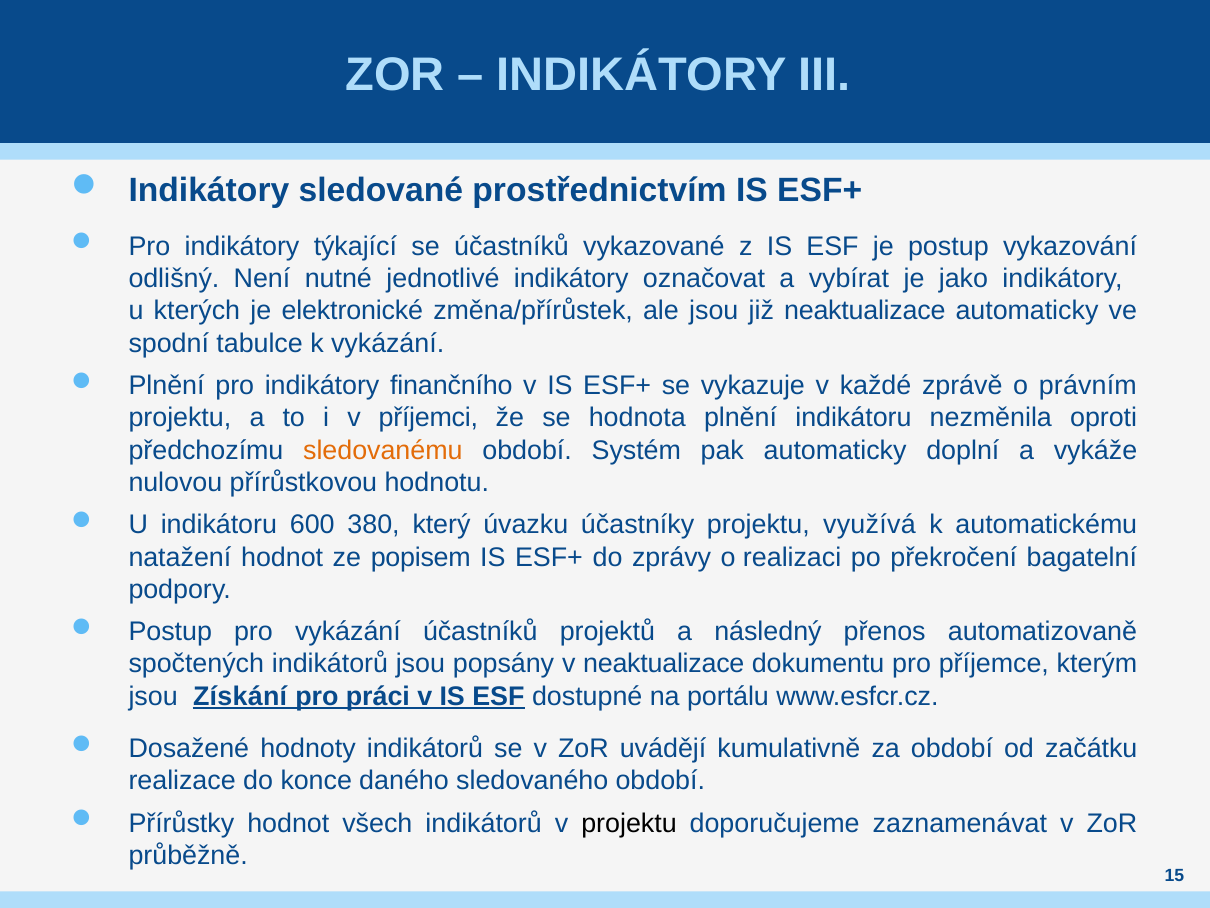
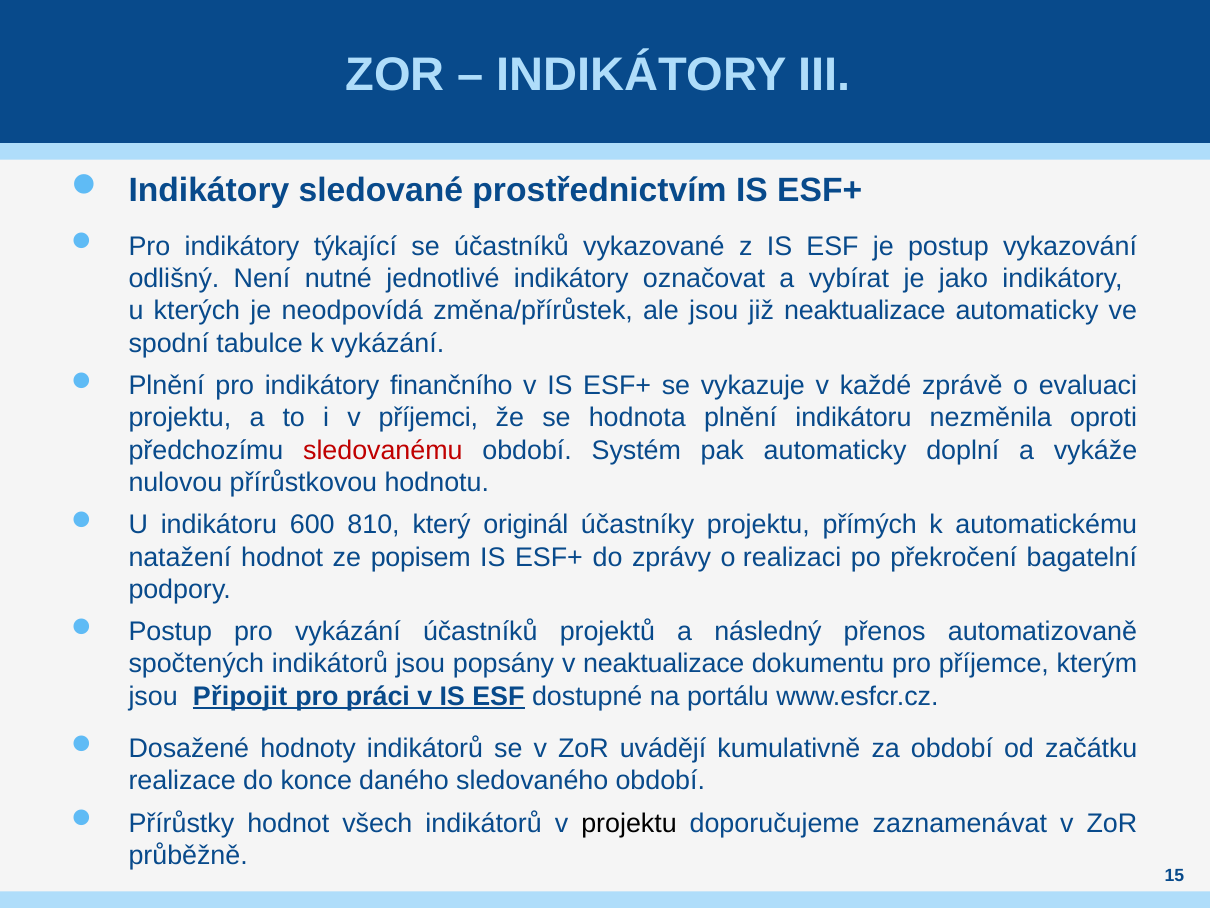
elektronické: elektronické -> neodpovídá
právním: právním -> evaluaci
sledovanému colour: orange -> red
380: 380 -> 810
úvazku: úvazku -> originál
využívá: využívá -> přímých
Získání: Získání -> Připojit
